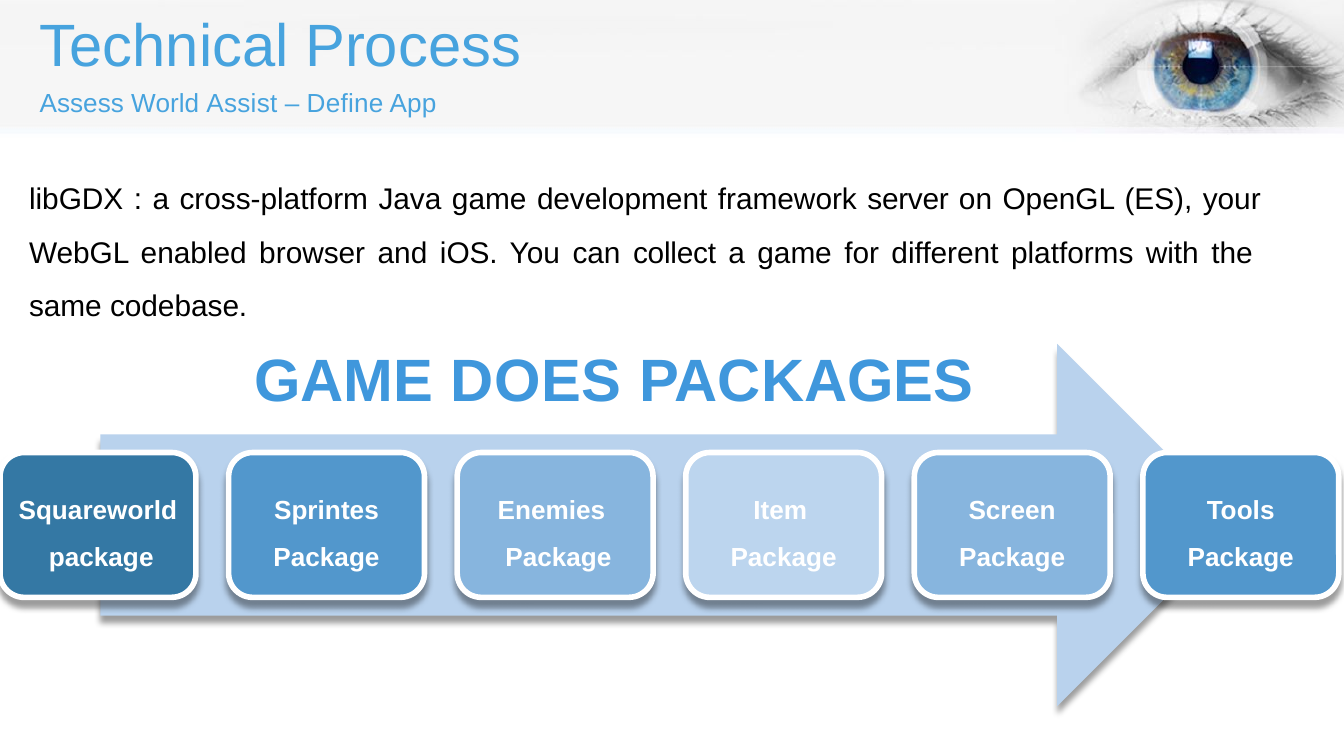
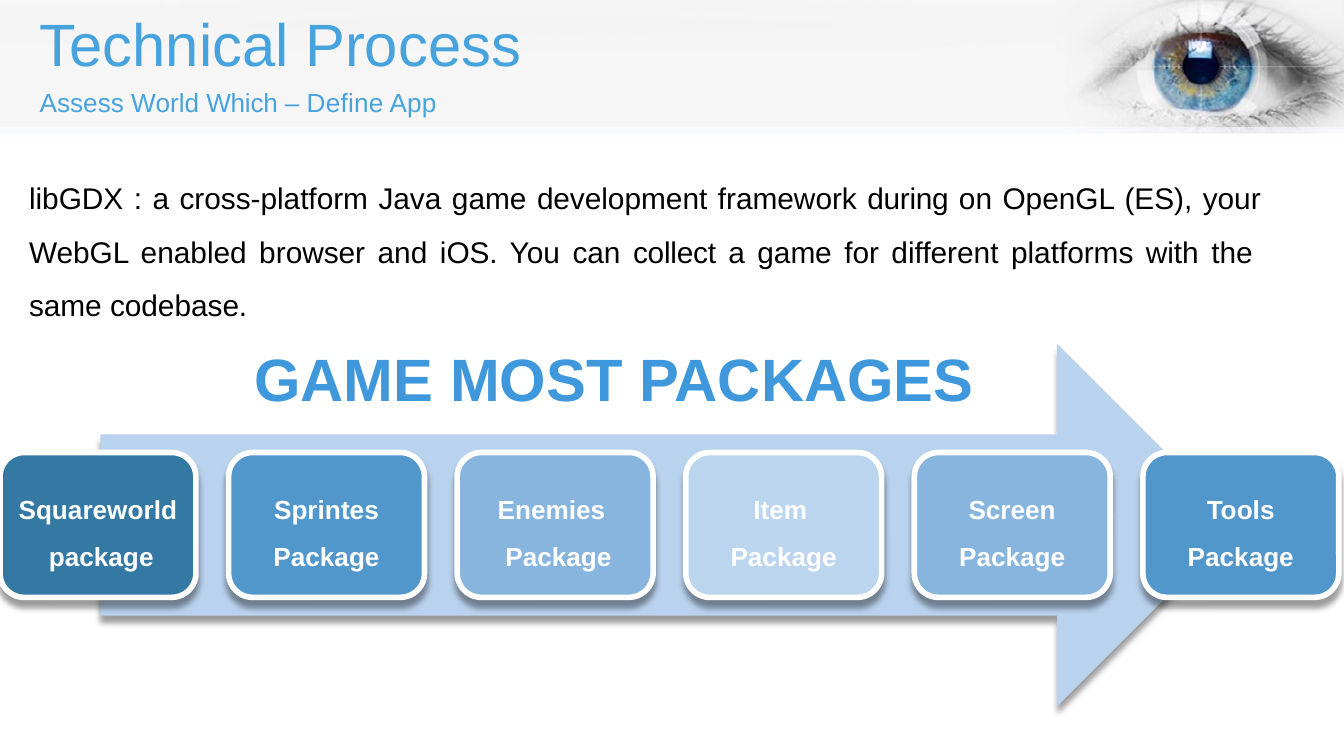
Assist: Assist -> Which
server: server -> during
DOES: DOES -> MOST
